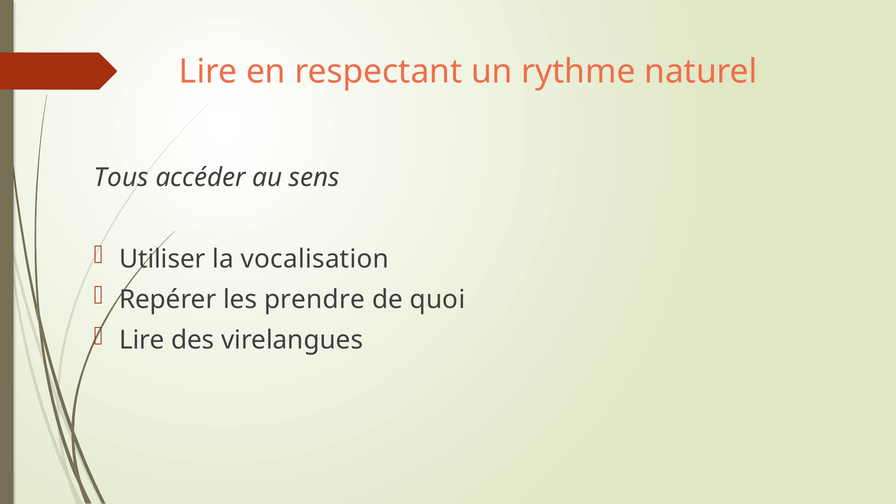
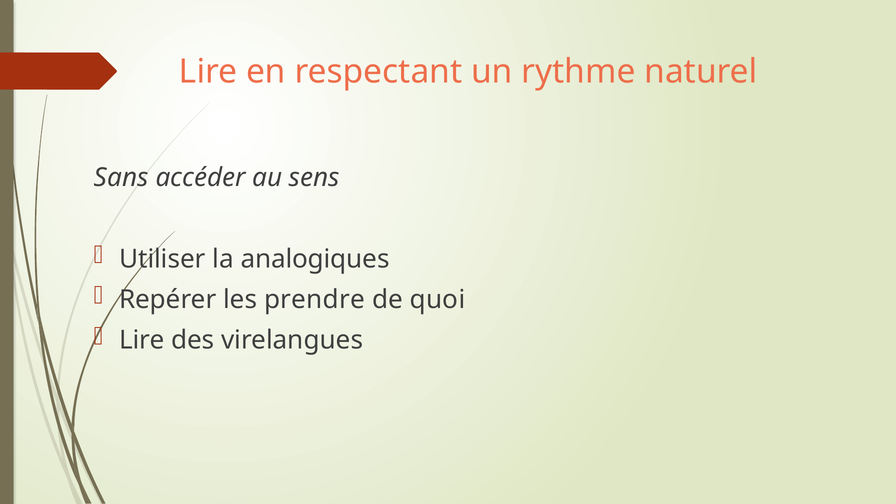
Tous: Tous -> Sans
vocalisation: vocalisation -> analogiques
